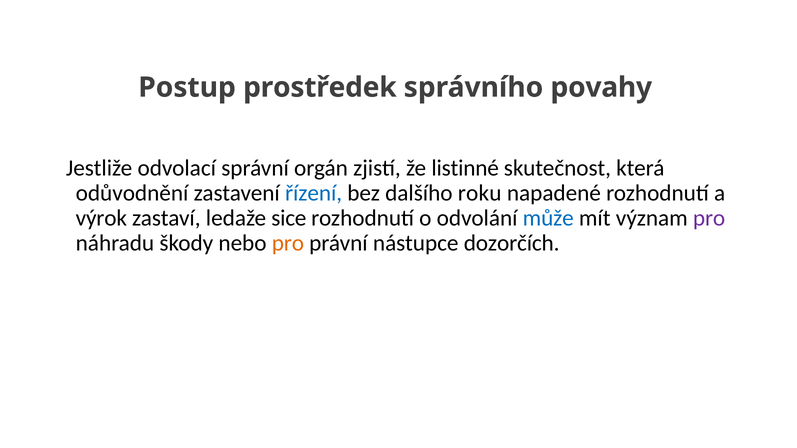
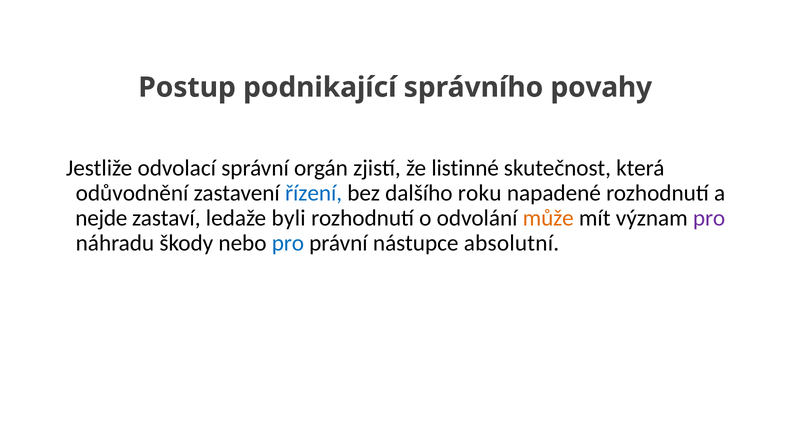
prostředek: prostředek -> podnikající
výrok: výrok -> nejde
sice: sice -> byli
může colour: blue -> orange
pro at (288, 243) colour: orange -> blue
dozorčích: dozorčích -> absolutní
